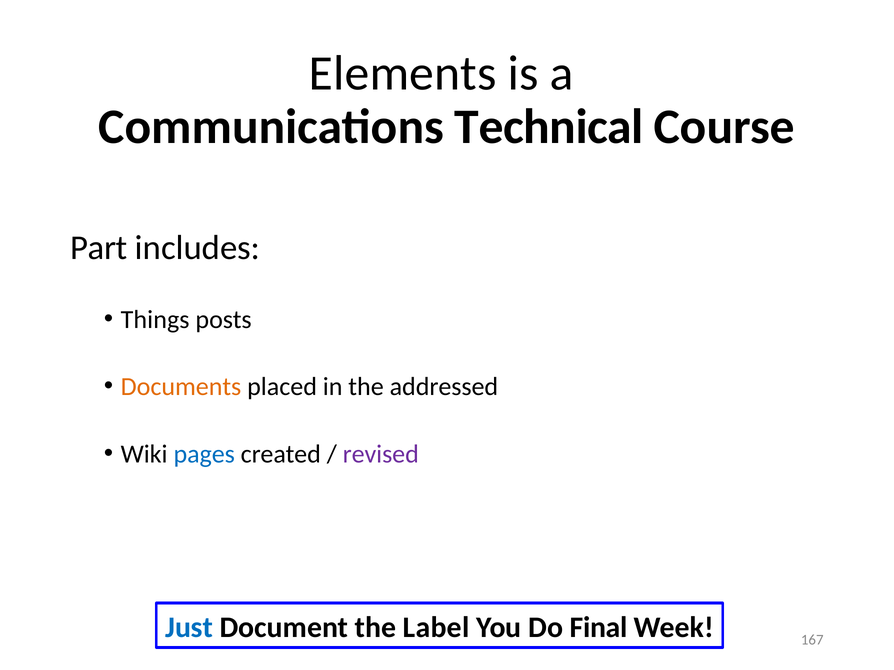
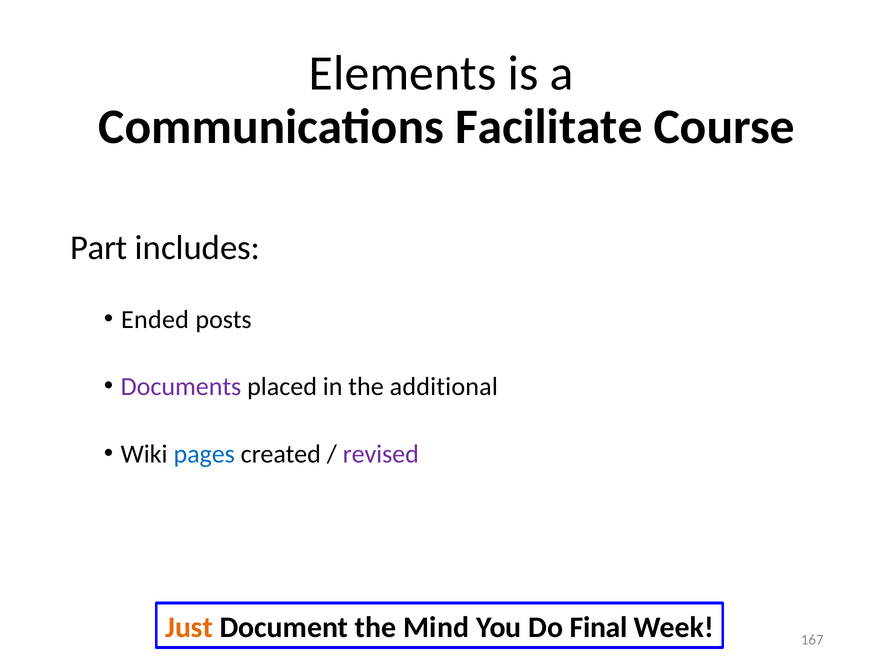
Technical: Technical -> Facilitate
Things: Things -> Ended
Documents colour: orange -> purple
addressed: addressed -> additional
Just colour: blue -> orange
Label: Label -> Mind
